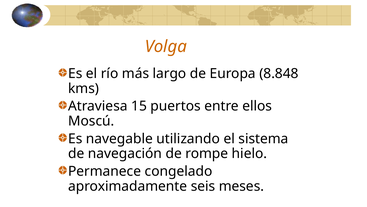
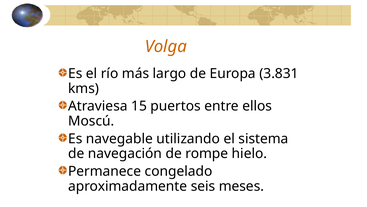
8.848: 8.848 -> 3.831
